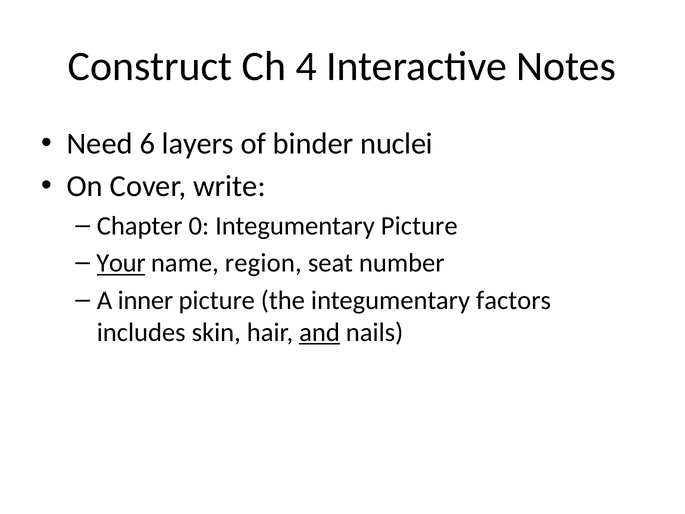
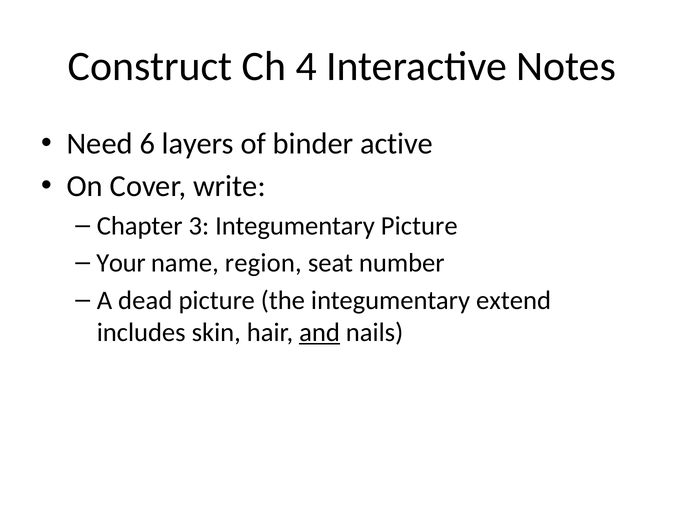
nuclei: nuclei -> active
0: 0 -> 3
Your underline: present -> none
inner: inner -> dead
factors: factors -> extend
